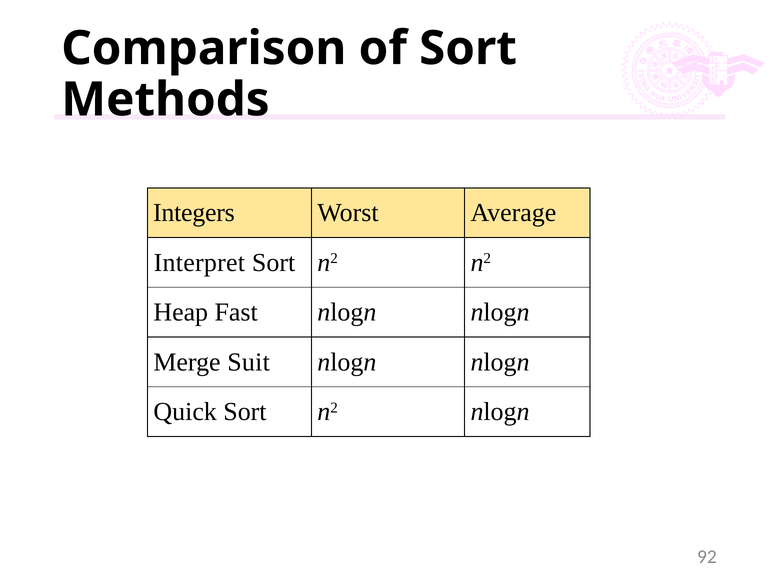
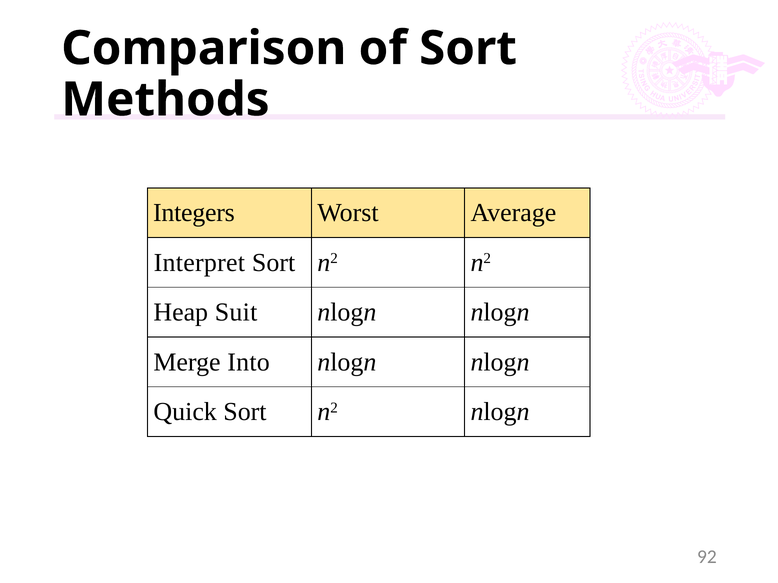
Fast: Fast -> Suit
Suit: Suit -> Into
